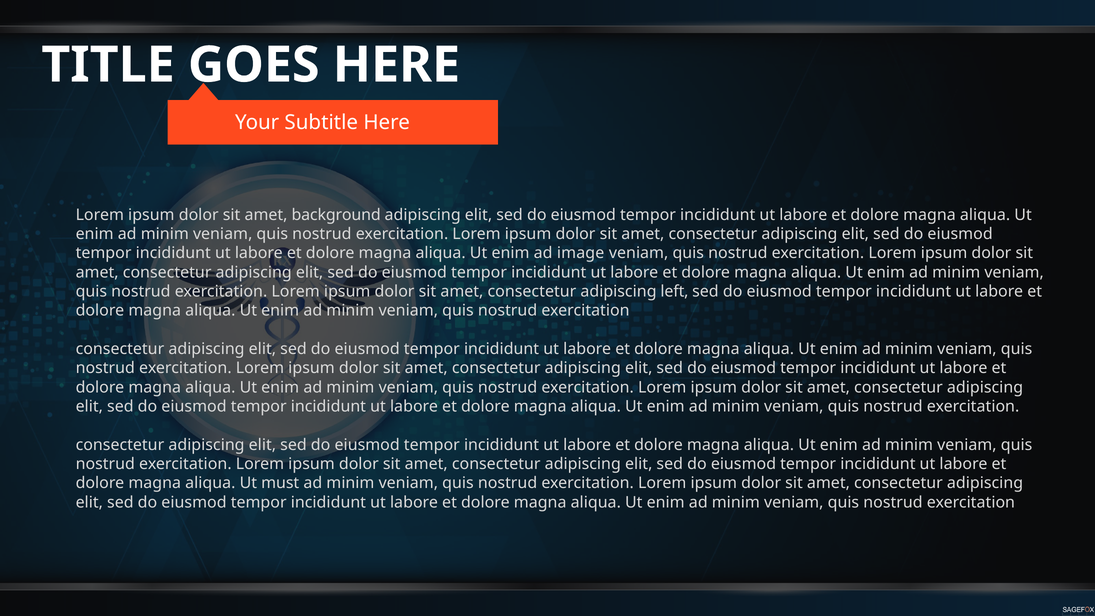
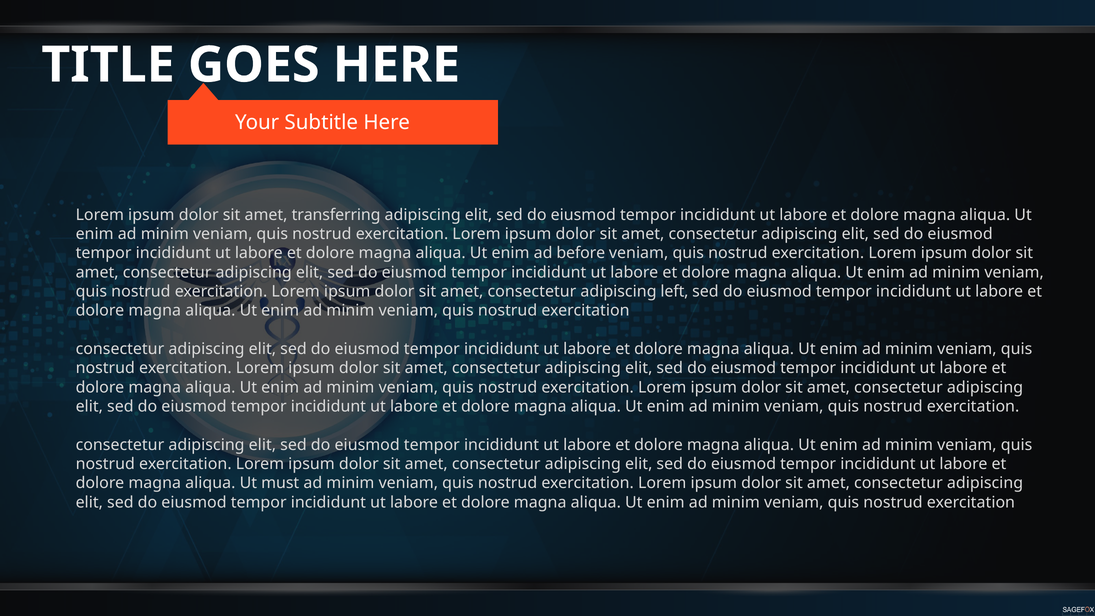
background: background -> transferring
image: image -> before
